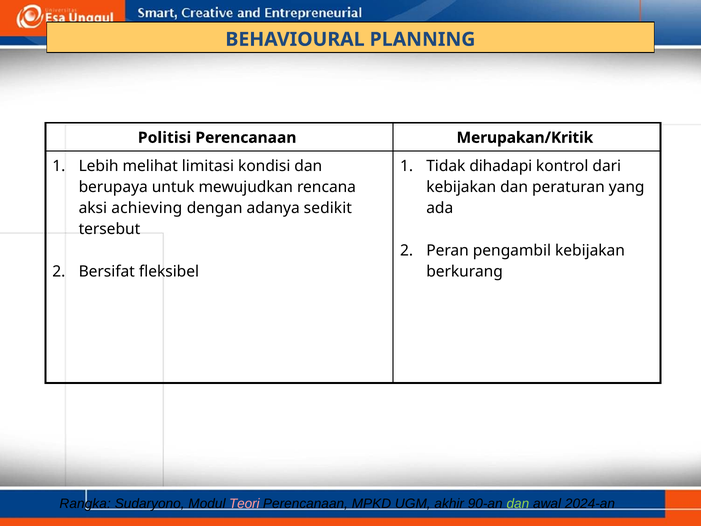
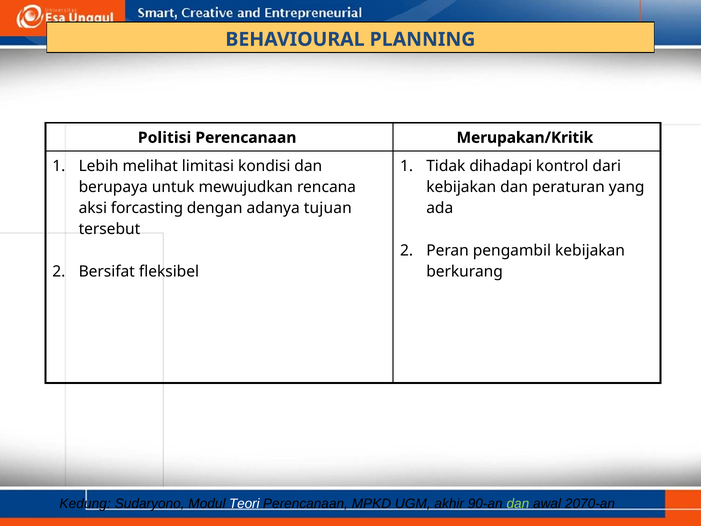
achieving: achieving -> forcasting
sedikit: sedikit -> tujuan
Rangka: Rangka -> Kedung
Teori colour: pink -> white
2024-an: 2024-an -> 2070-an
